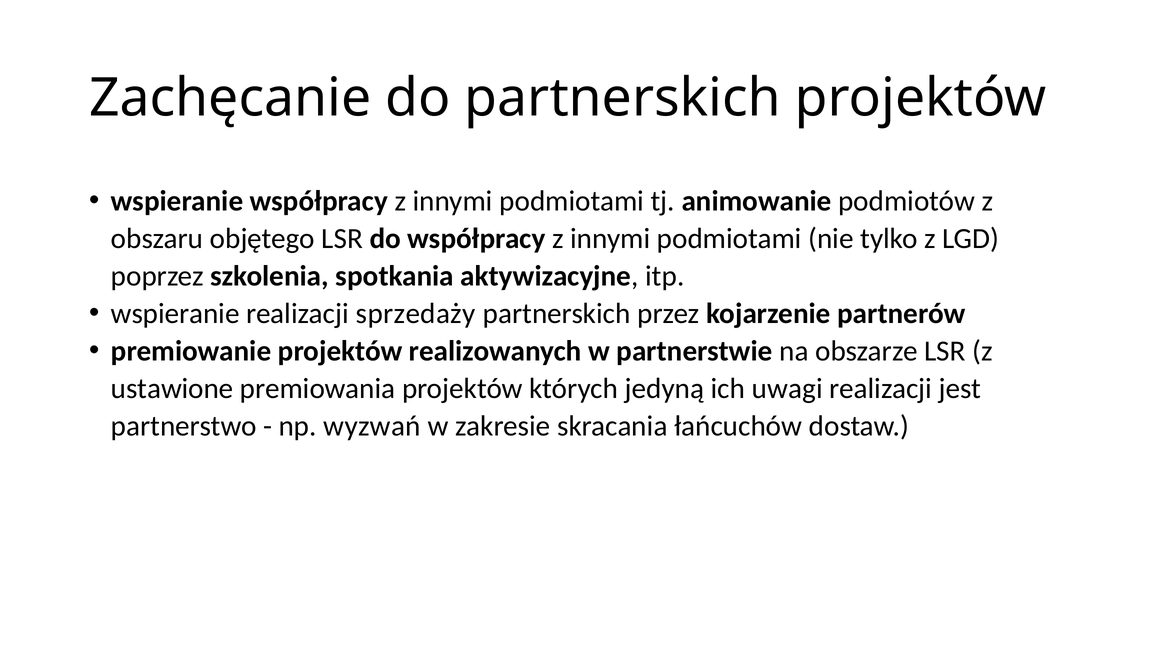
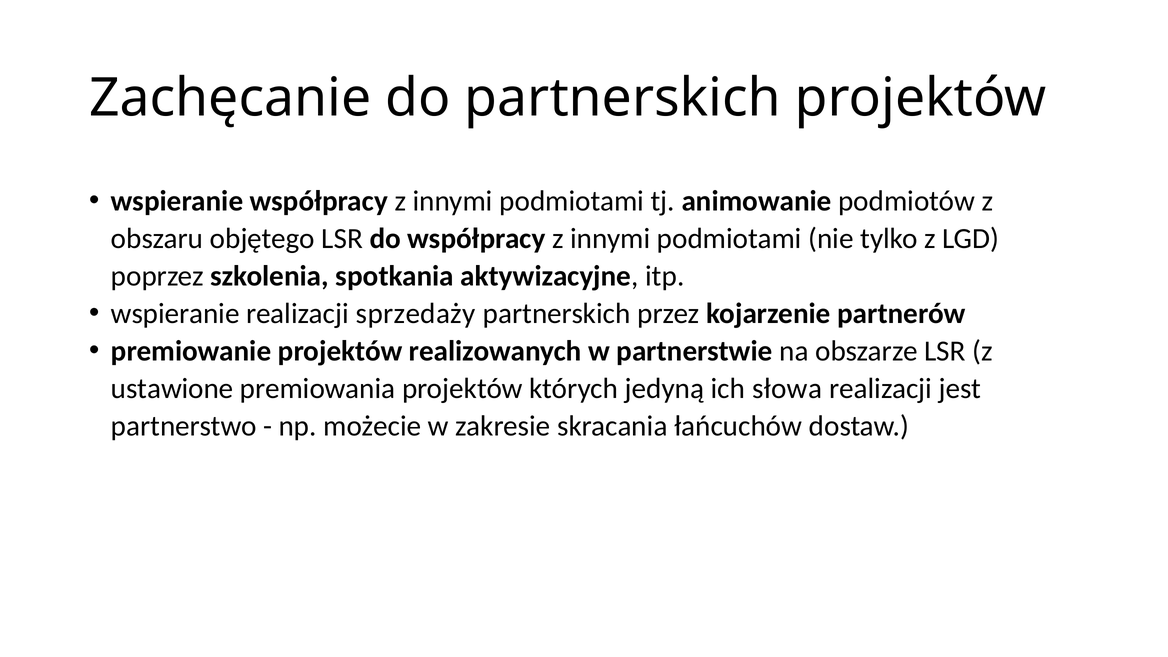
uwagi: uwagi -> słowa
wyzwań: wyzwań -> możecie
